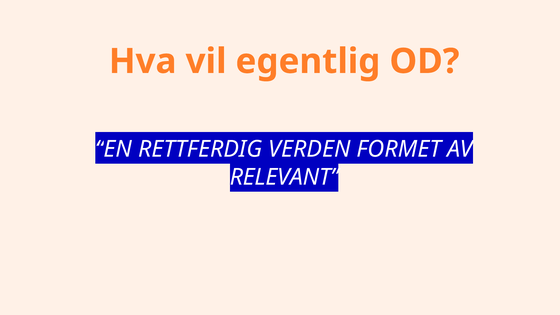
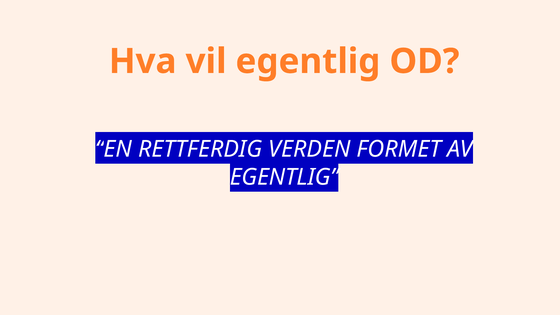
RELEVANT at (284, 177): RELEVANT -> EGENTLIG
